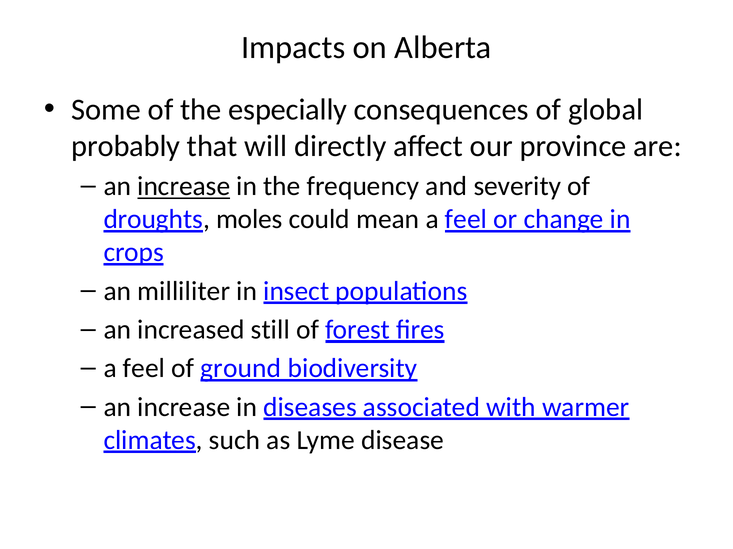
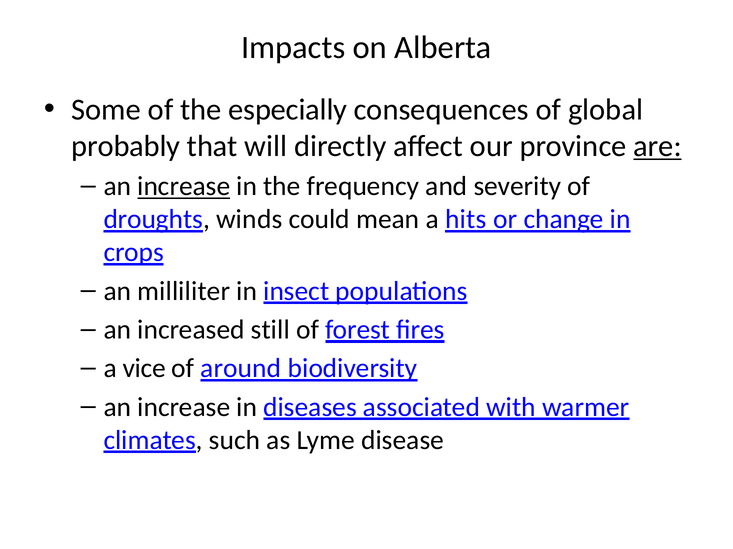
are underline: none -> present
moles: moles -> winds
mean a feel: feel -> hits
feel at (144, 369): feel -> vice
ground: ground -> around
